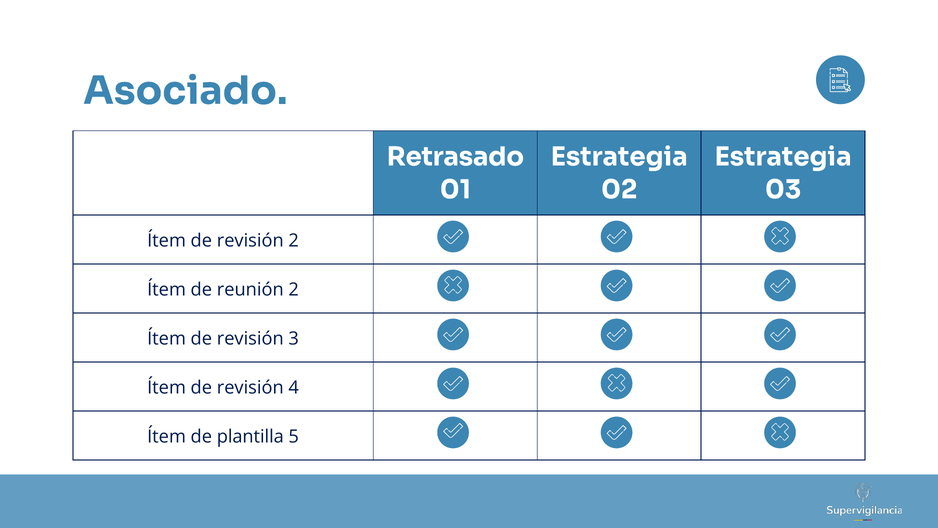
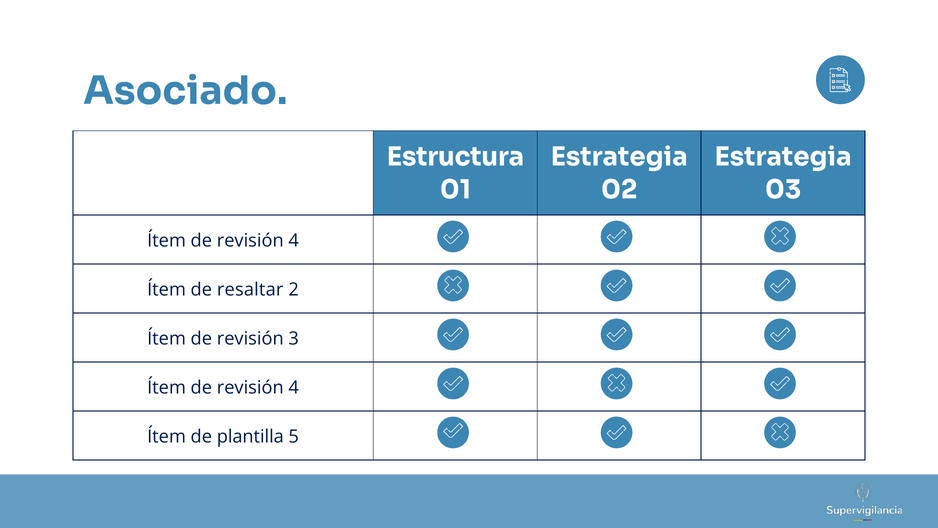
Retrasado: Retrasado -> Estructura
2 at (294, 241): 2 -> 4
reunión: reunión -> resaltar
